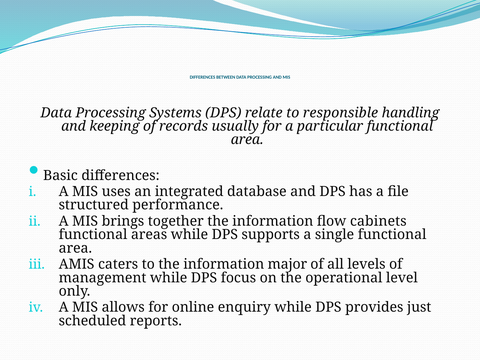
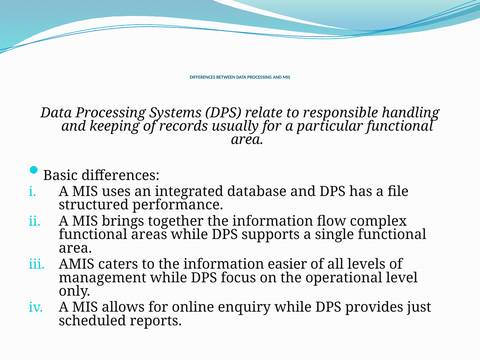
cabinets: cabinets -> complex
major: major -> easier
